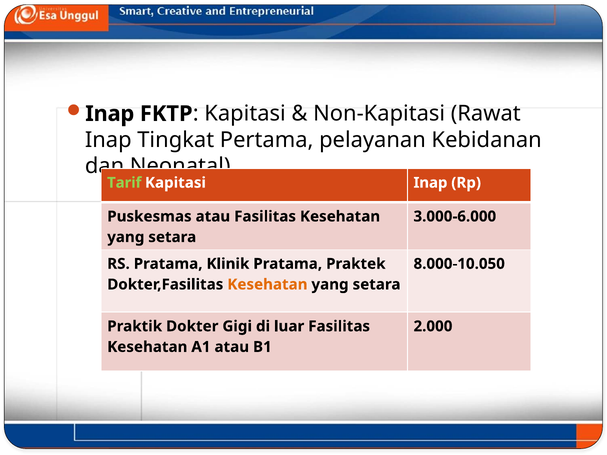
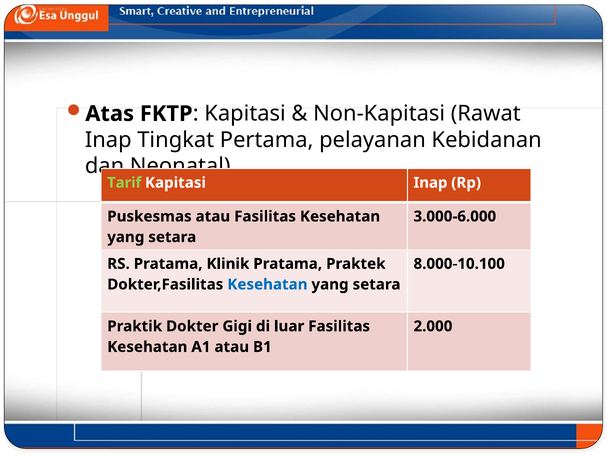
Inap at (110, 114): Inap -> Atas
8.000-10.050: 8.000-10.050 -> 8.000-10.100
Kesehatan at (267, 285) colour: orange -> blue
